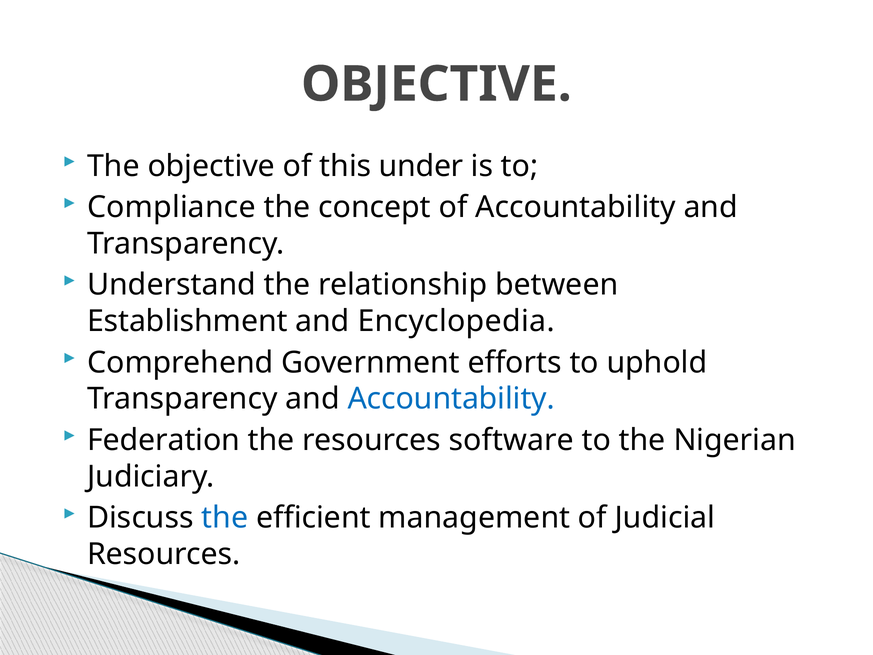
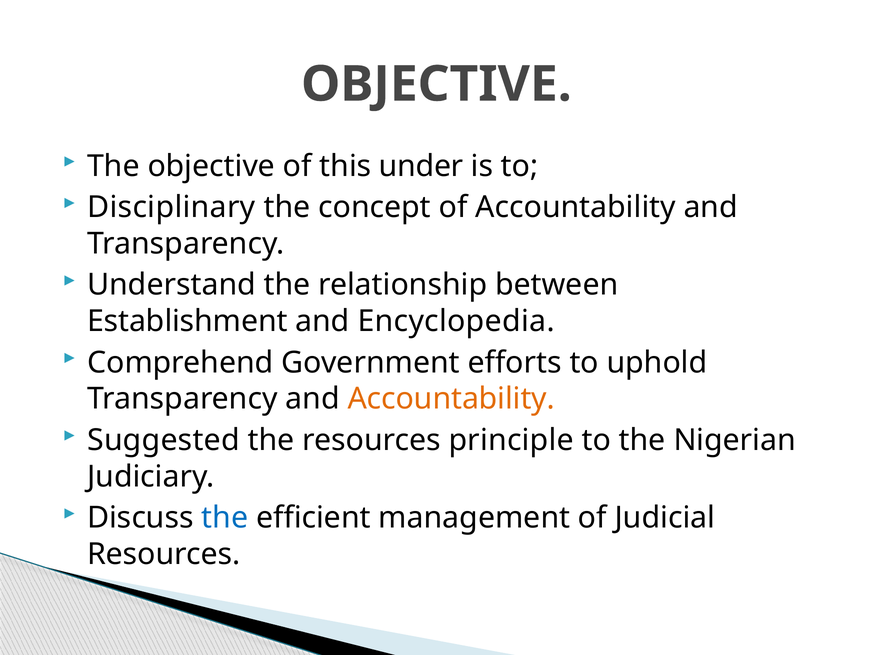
Compliance: Compliance -> Disciplinary
Accountability at (451, 399) colour: blue -> orange
Federation: Federation -> Suggested
software: software -> principle
